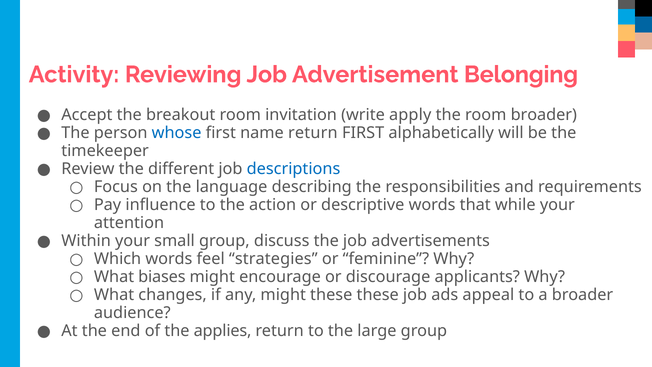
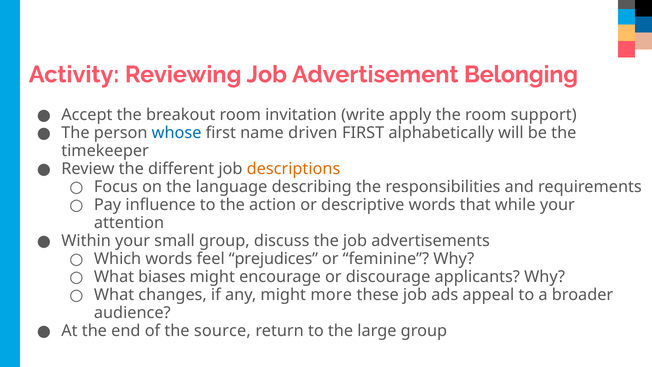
room broader: broader -> support
name return: return -> driven
descriptions colour: blue -> orange
strategies: strategies -> prejudices
might these: these -> more
applies: applies -> source
